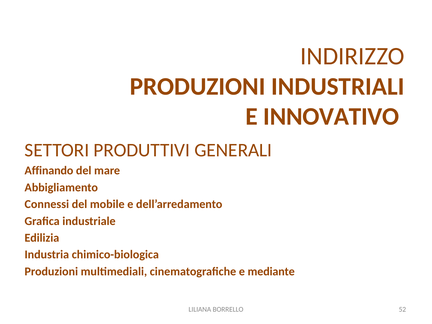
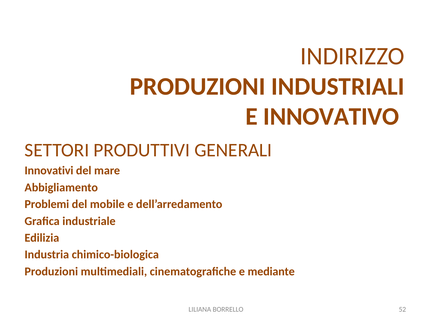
Affinando: Affinando -> Innovativi
Connessi: Connessi -> Problemi
